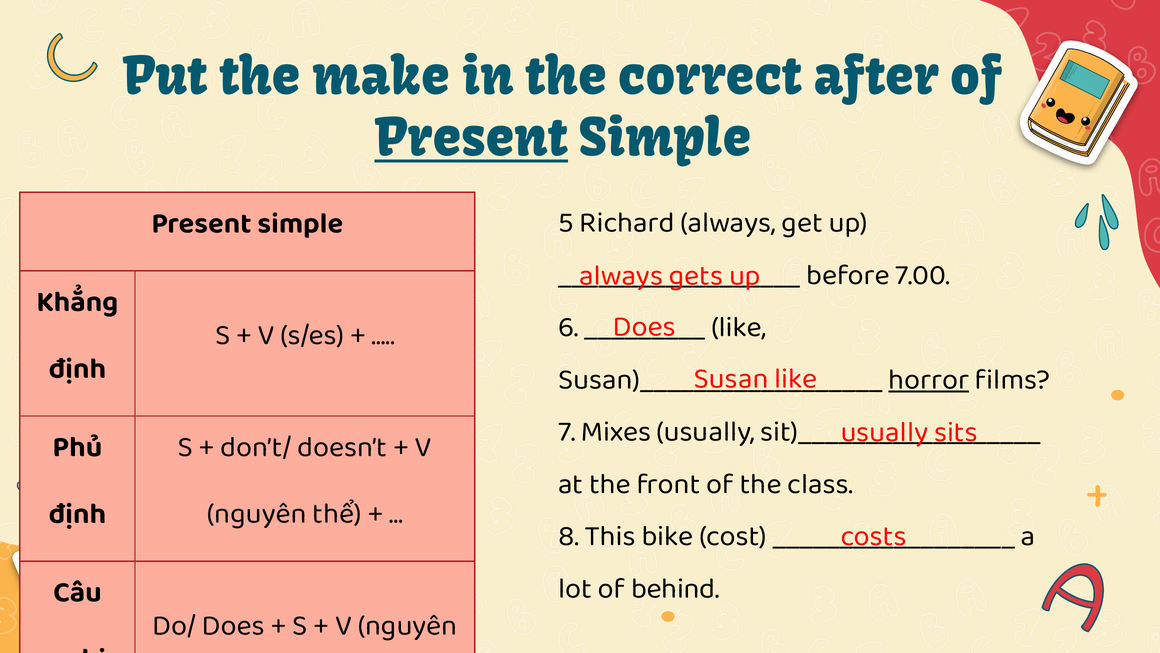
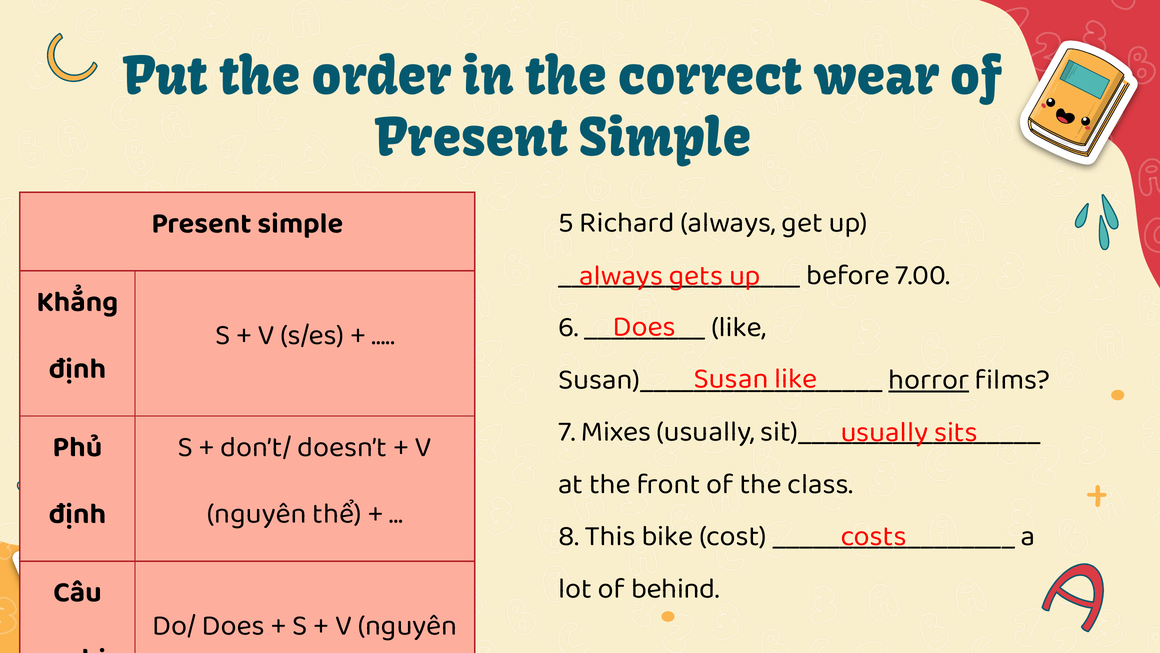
make: make -> order
after: after -> wear
Present at (471, 139) underline: present -> none
